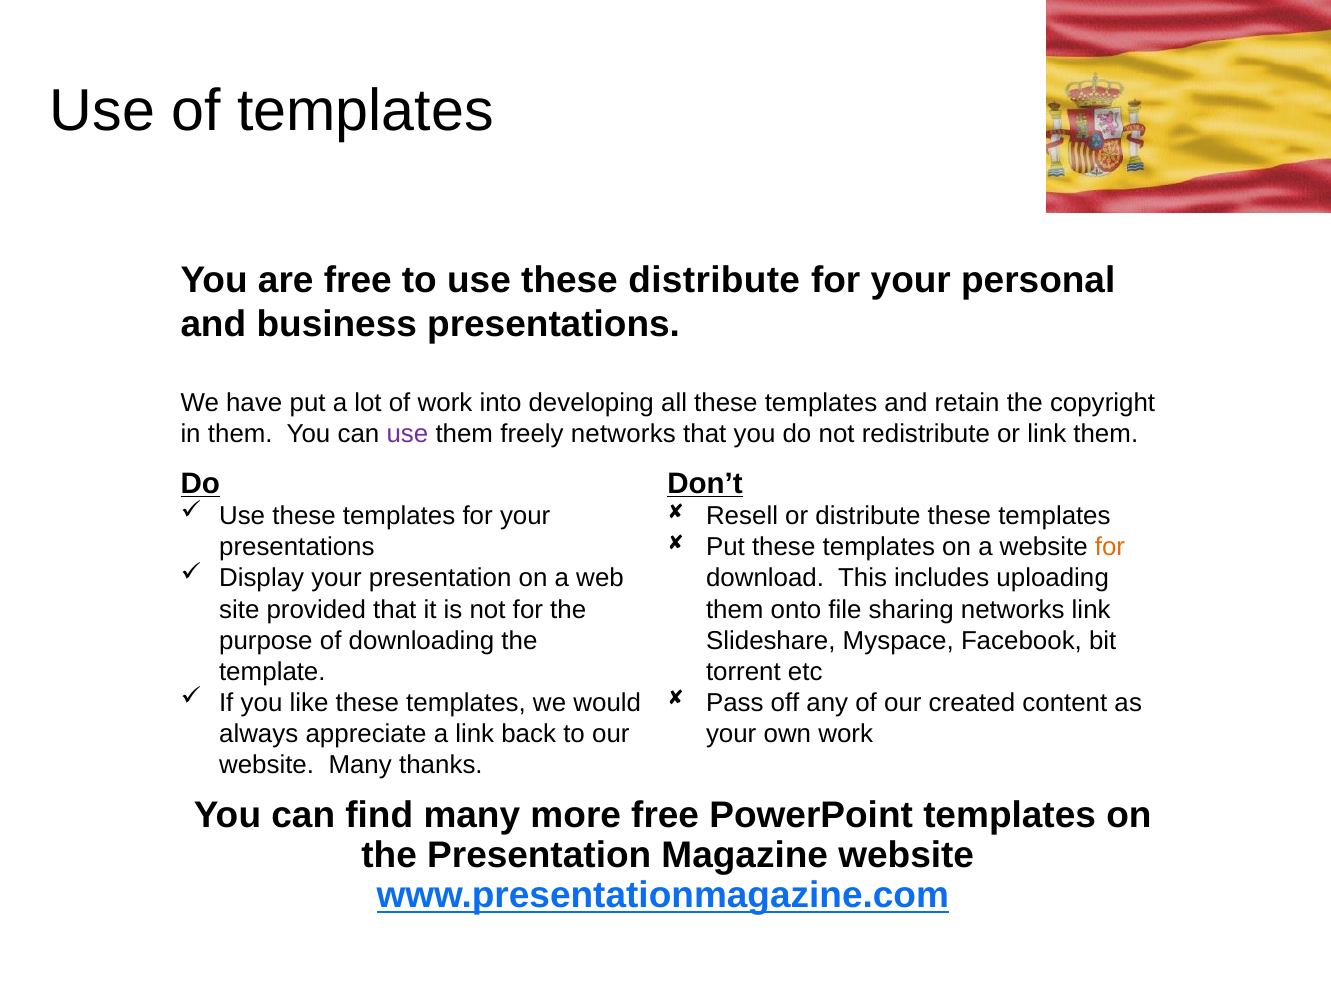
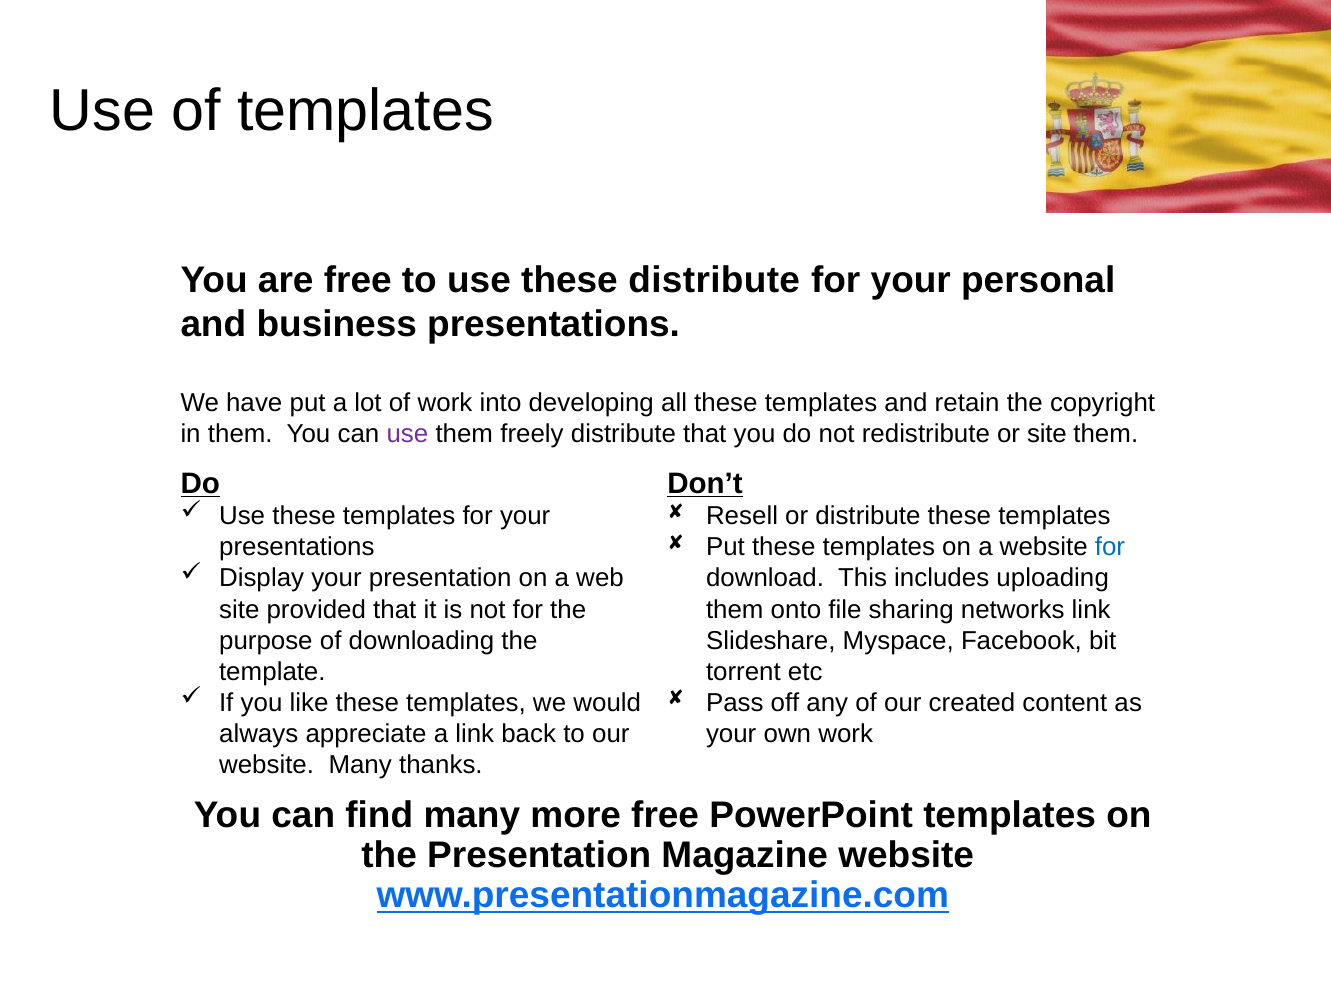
freely networks: networks -> distribute
or link: link -> site
for at (1110, 547) colour: orange -> blue
